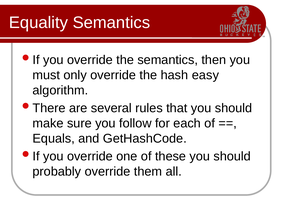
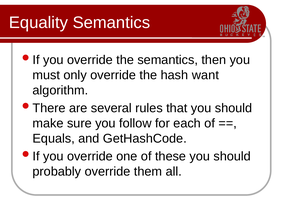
easy: easy -> want
